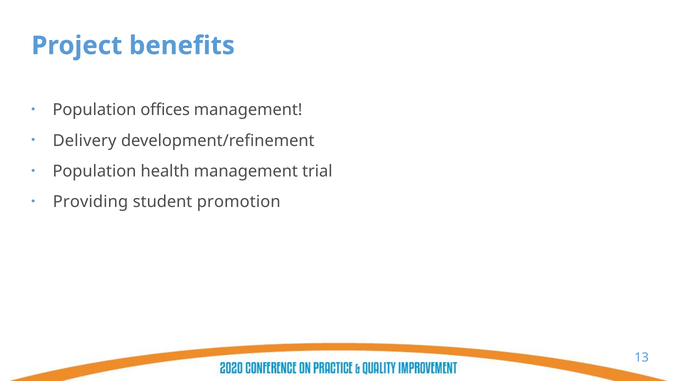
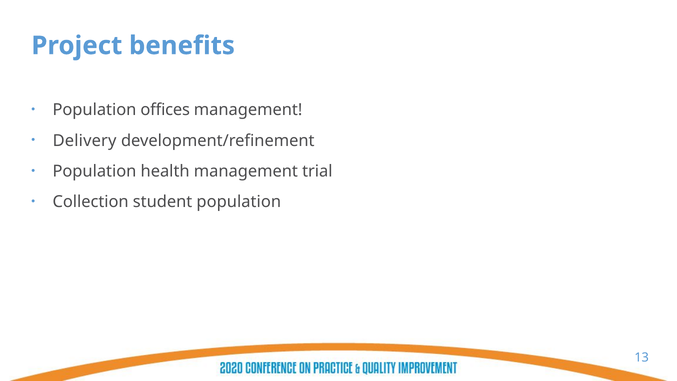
Providing: Providing -> Collection
student promotion: promotion -> population
